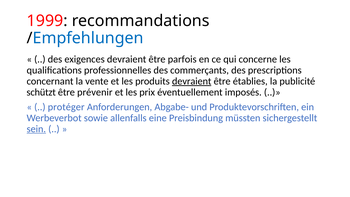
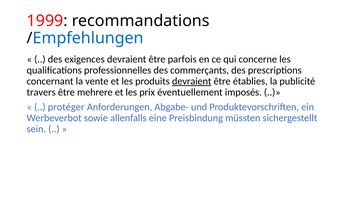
schützt: schützt -> travers
prévenir: prévenir -> mehrere
sein underline: present -> none
